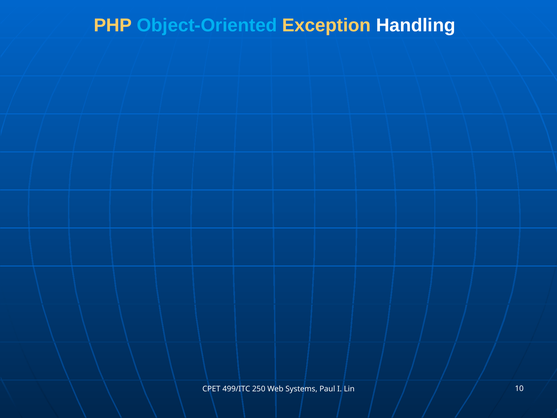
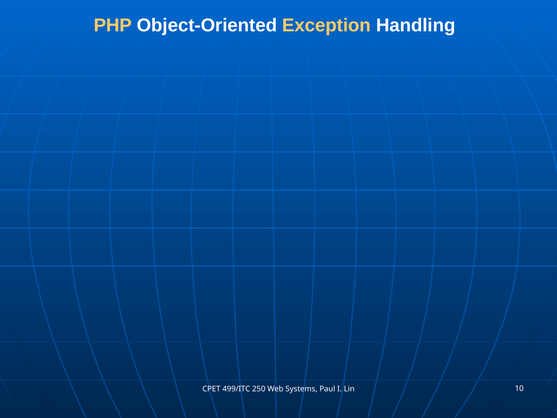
Object-Oriented colour: light blue -> white
